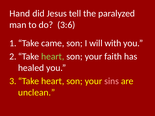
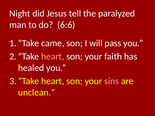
Hand: Hand -> Night
3:6: 3:6 -> 6:6
with: with -> pass
heart at (53, 57) colour: light green -> pink
